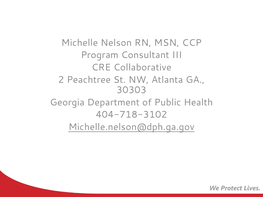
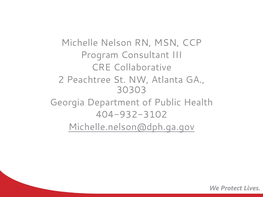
404-718-3102: 404-718-3102 -> 404-932-3102
